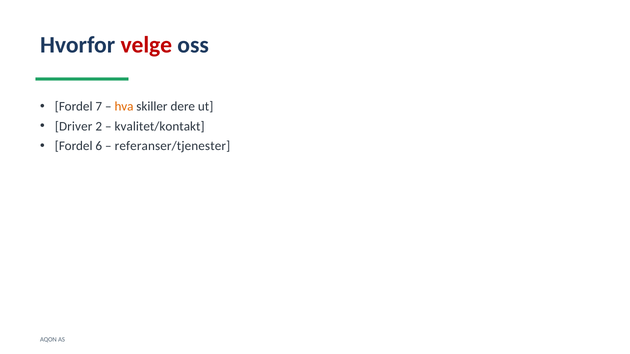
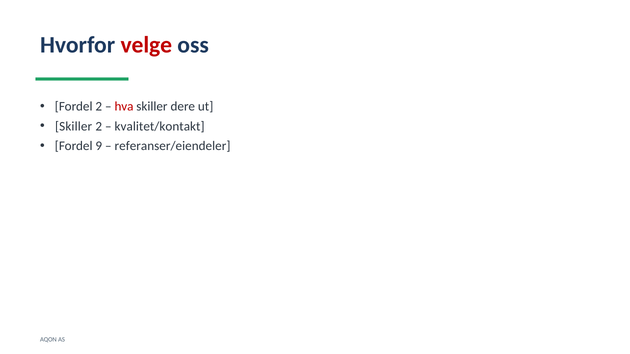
Fordel 7: 7 -> 2
hva colour: orange -> red
Driver at (74, 126): Driver -> Skiller
6: 6 -> 9
referanser/tjenester: referanser/tjenester -> referanser/eiendeler
